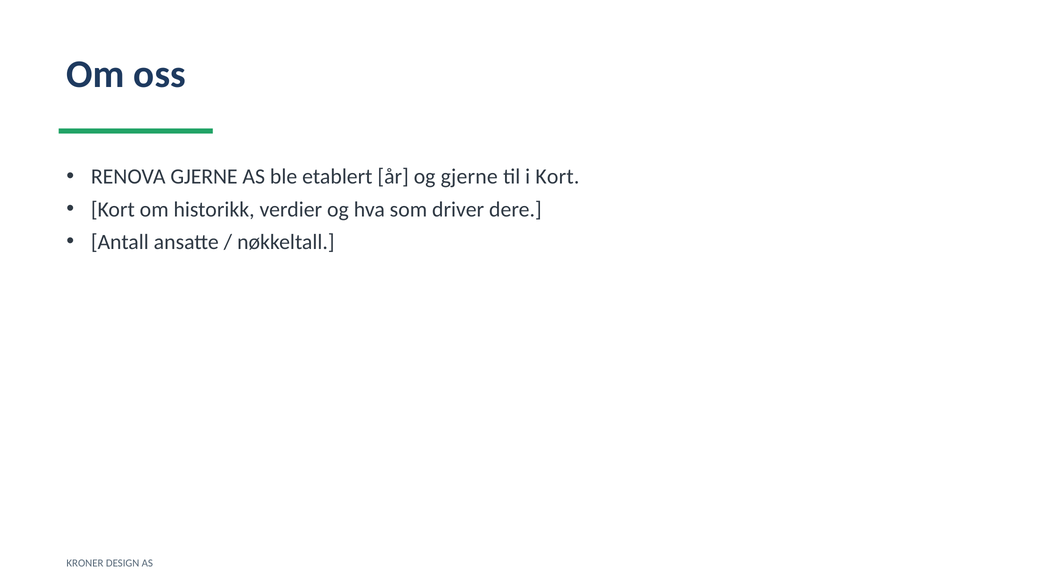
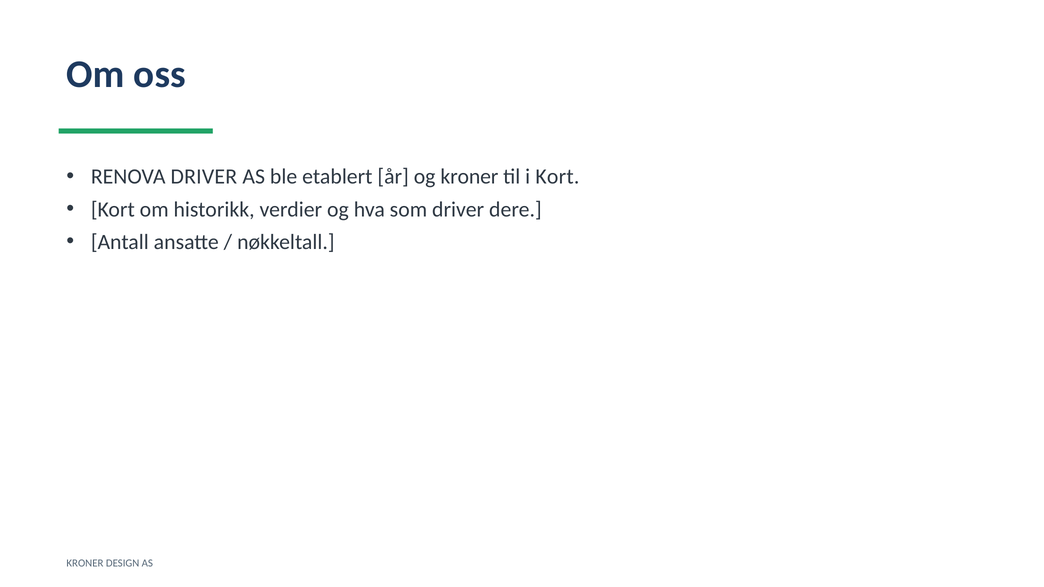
RENOVA GJERNE: GJERNE -> DRIVER
og gjerne: gjerne -> kroner
